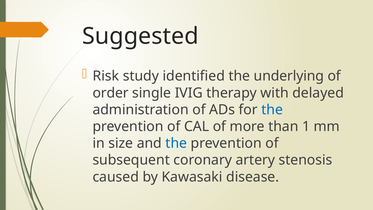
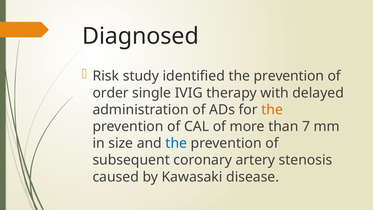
Suggested: Suggested -> Diagnosed
identified the underlying: underlying -> prevention
the at (272, 110) colour: blue -> orange
1: 1 -> 7
